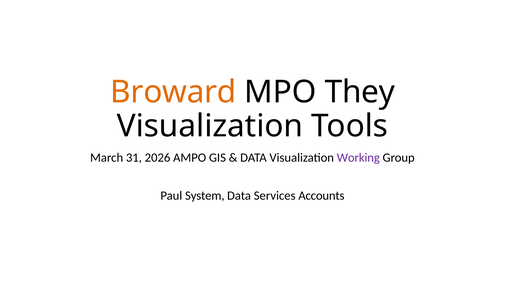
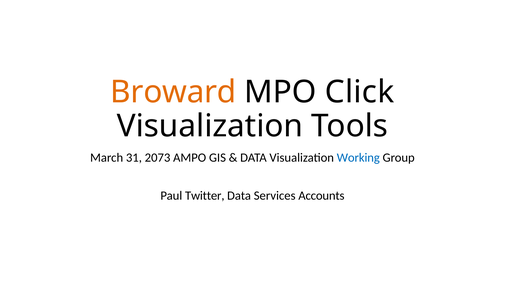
They: They -> Click
2026: 2026 -> 2073
Working colour: purple -> blue
System: System -> Twitter
